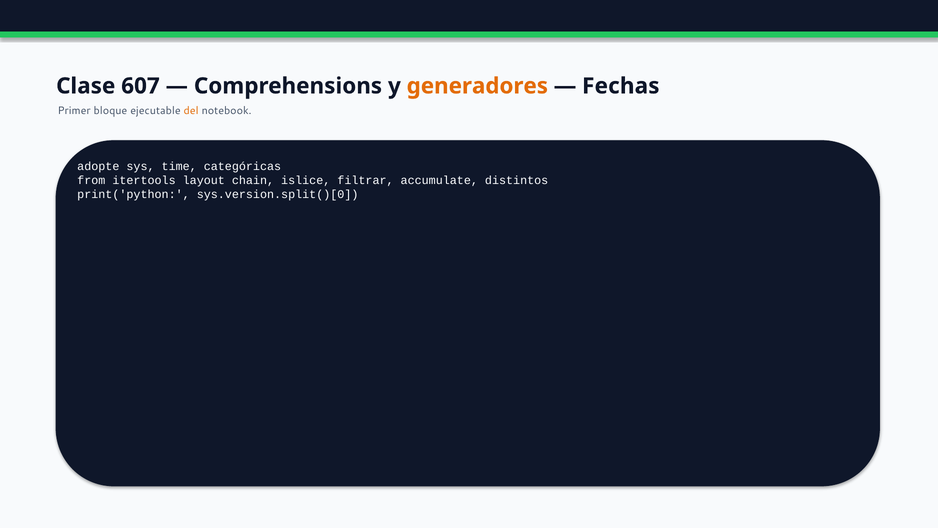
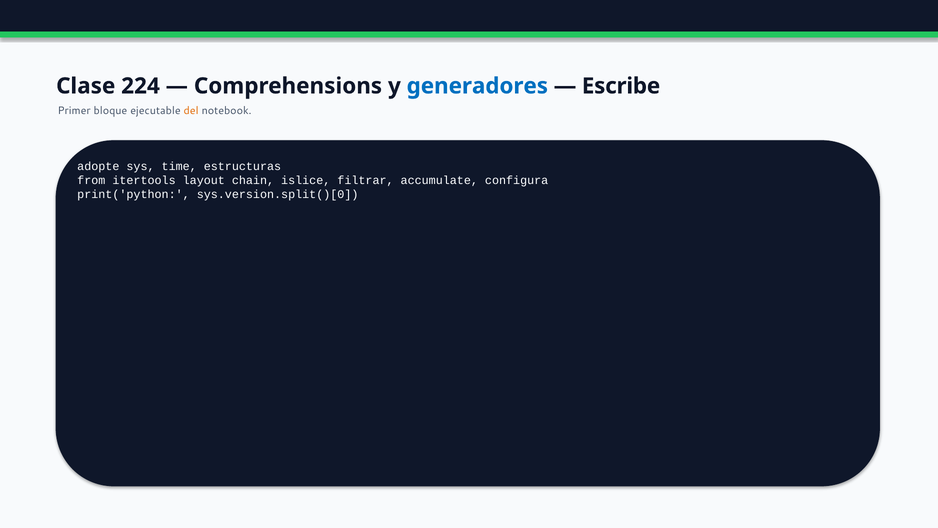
607: 607 -> 224
generadores colour: orange -> blue
Fechas: Fechas -> Escribe
categóricas: categóricas -> estructuras
distintos: distintos -> configura
